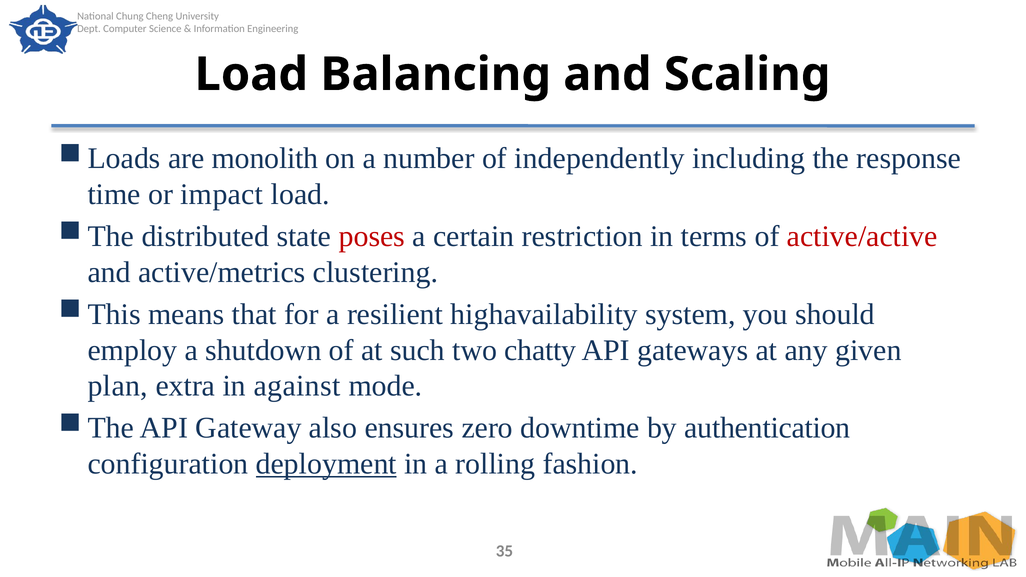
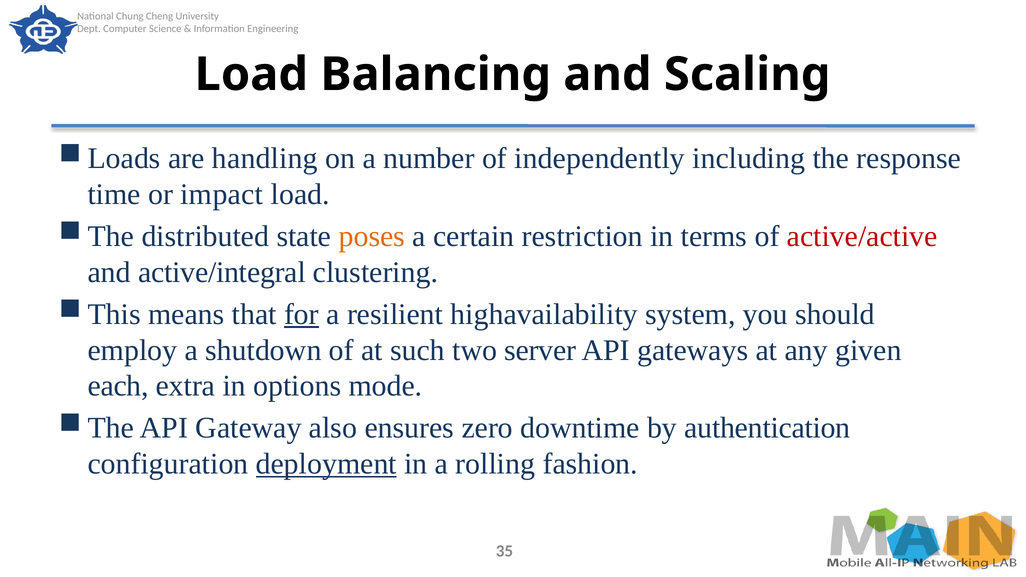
monolith: monolith -> handling
poses colour: red -> orange
active/metrics: active/metrics -> active/integral
for underline: none -> present
chatty: chatty -> server
plan: plan -> each
against: against -> options
